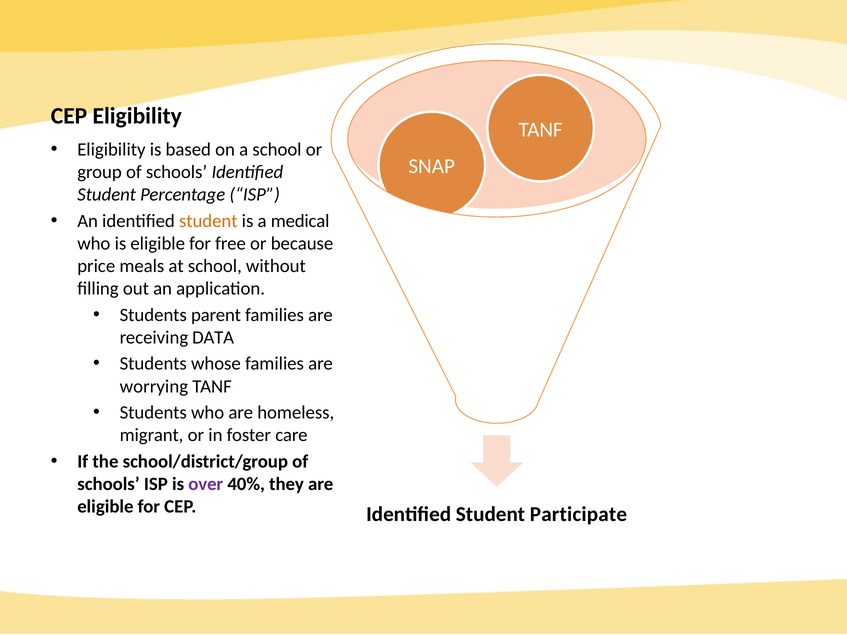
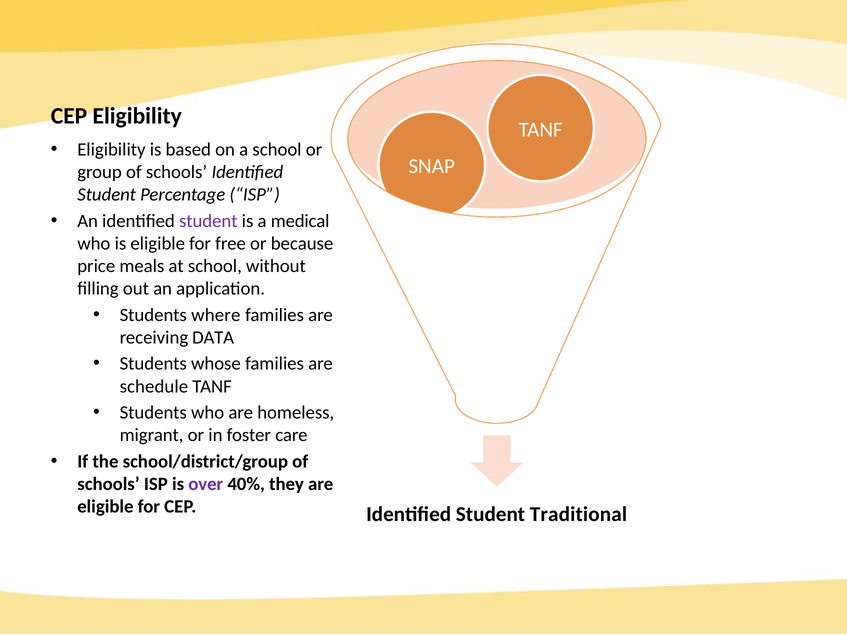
student at (208, 221) colour: orange -> purple
parent: parent -> where
worrying: worrying -> schedule
Participate: Participate -> Traditional
